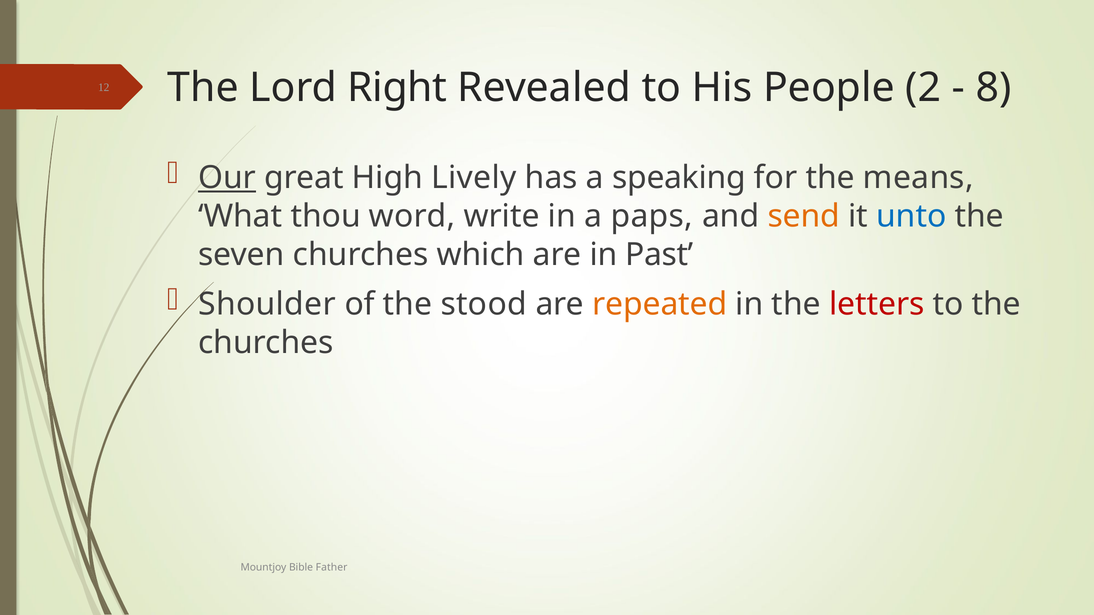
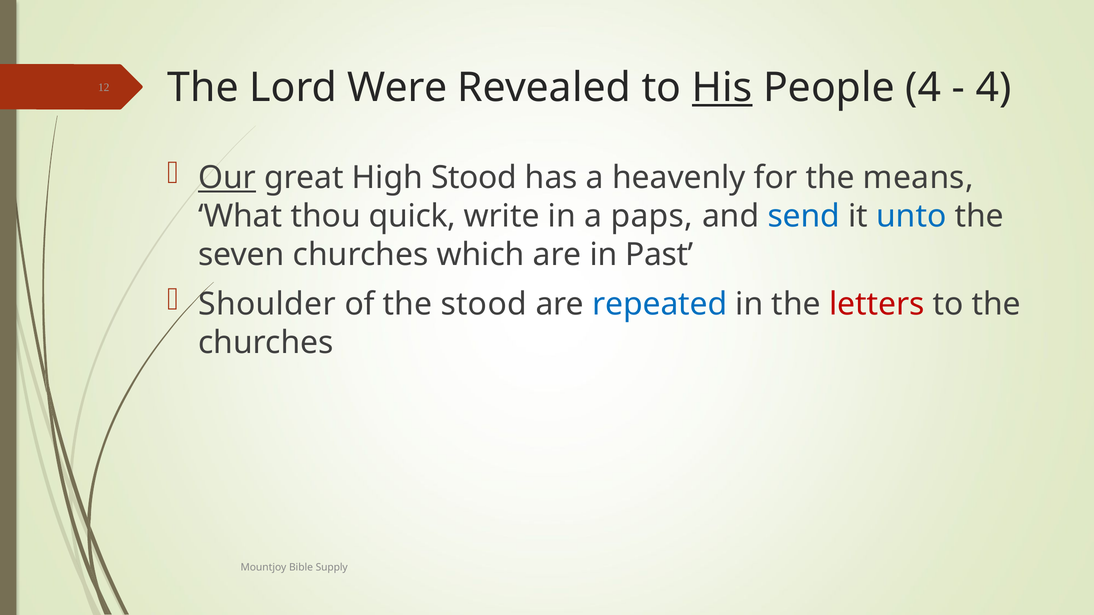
Right: Right -> Were
His underline: none -> present
People 2: 2 -> 4
8 at (994, 88): 8 -> 4
High Lively: Lively -> Stood
speaking: speaking -> heavenly
word: word -> quick
send colour: orange -> blue
repeated colour: orange -> blue
Father: Father -> Supply
